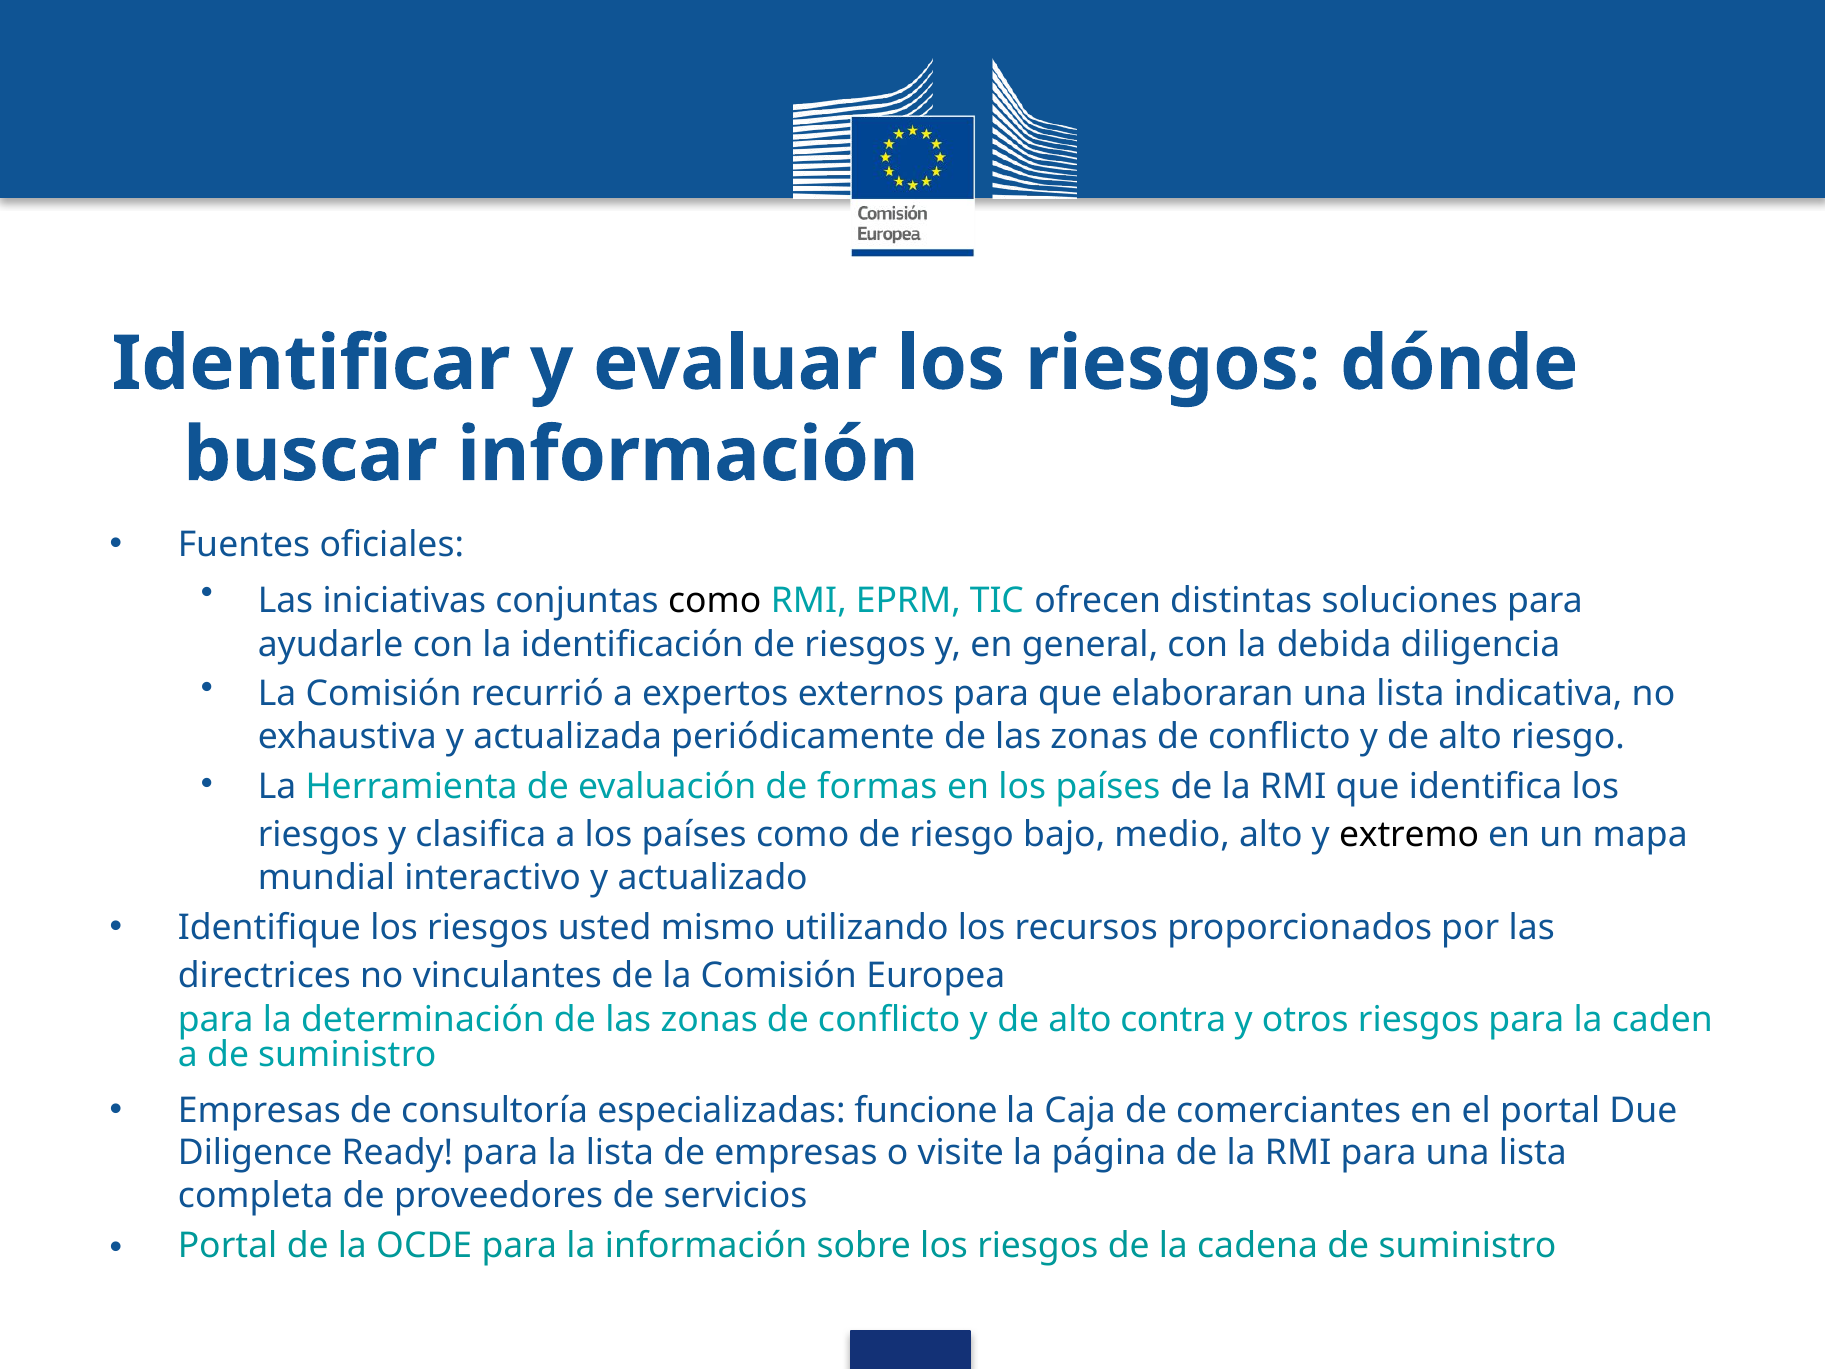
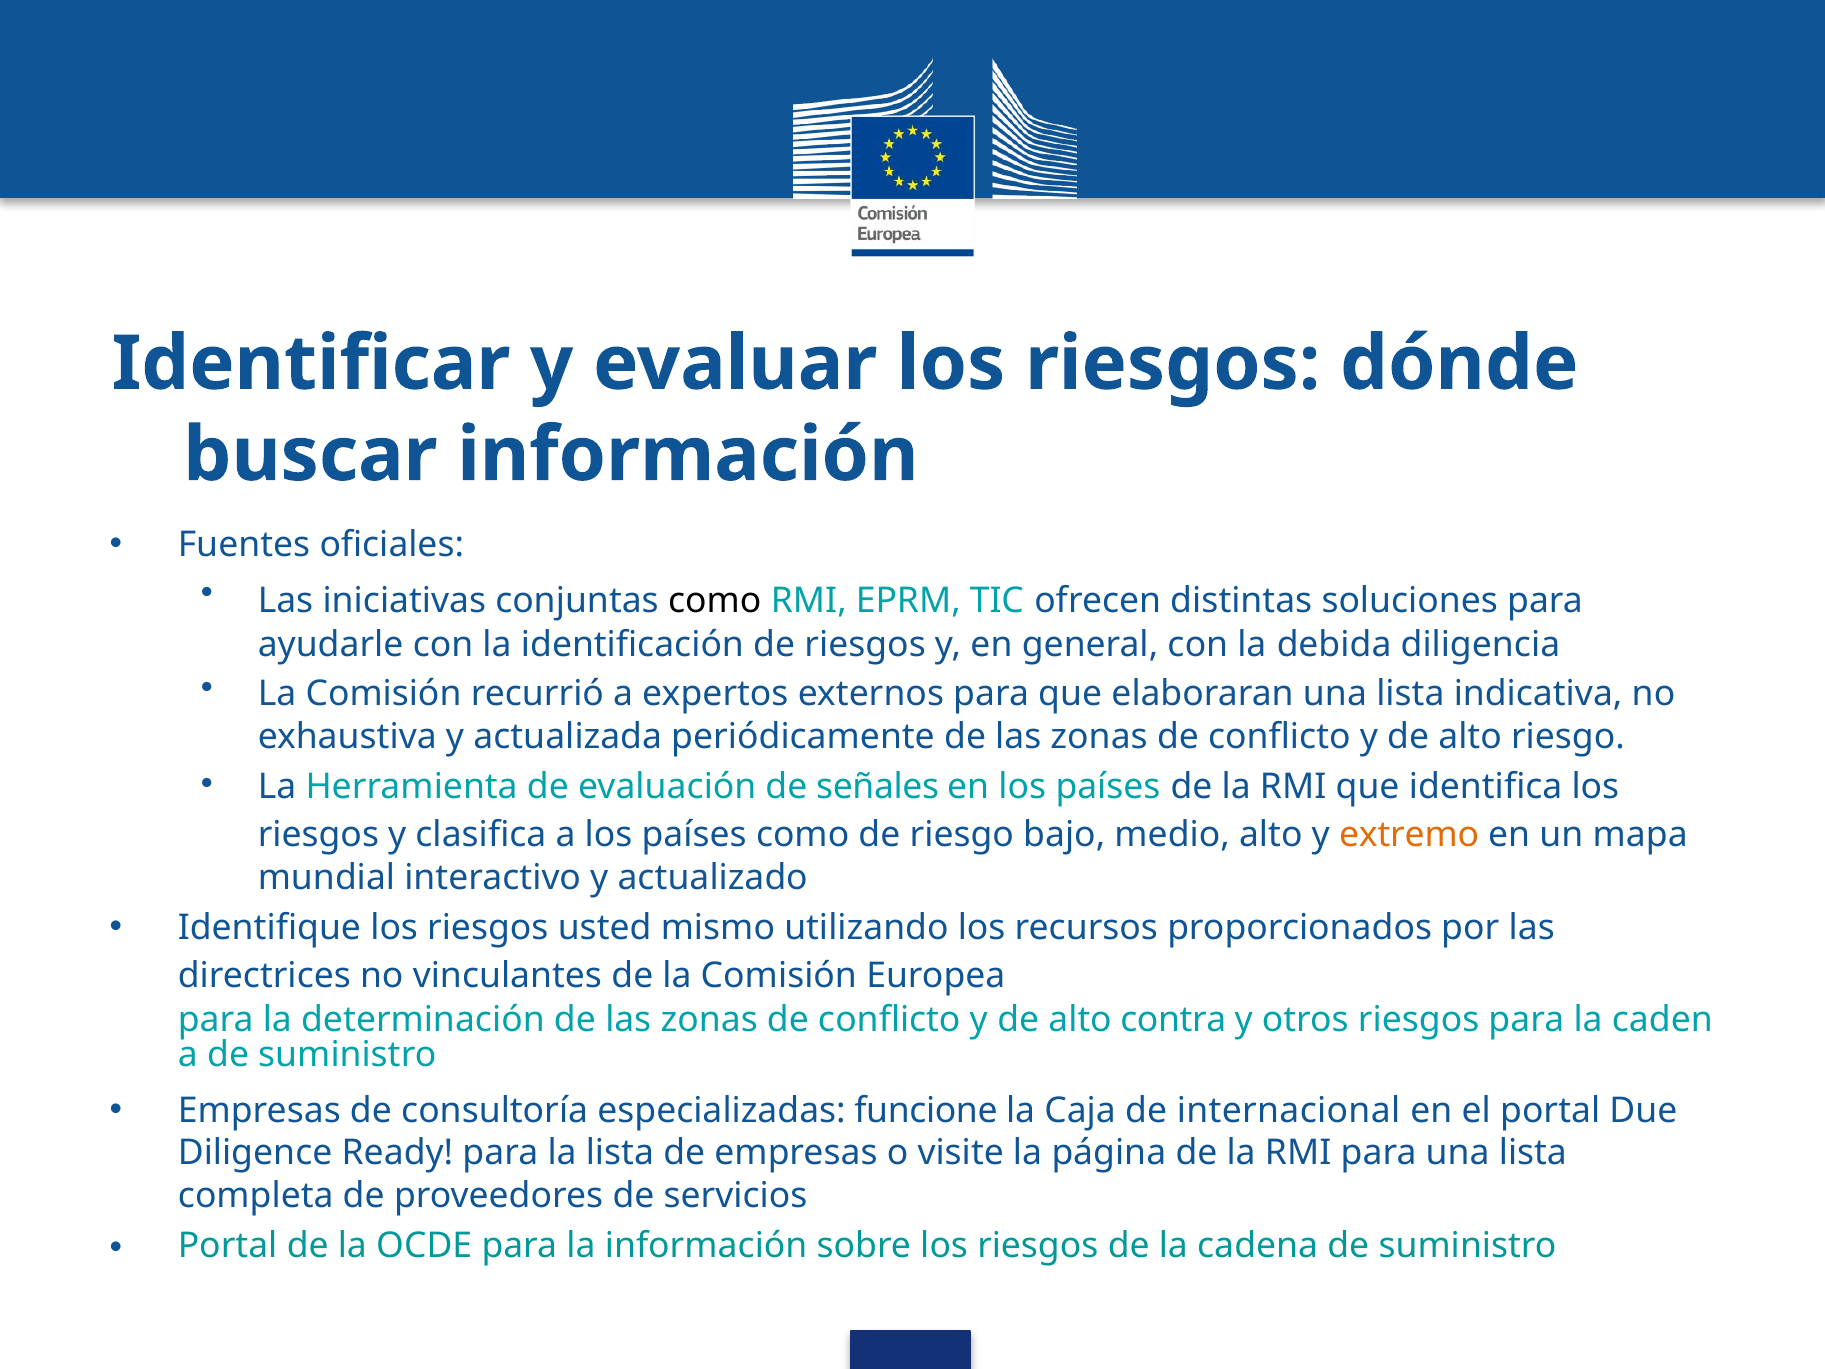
formas: formas -> señales
extremo colour: black -> orange
comerciantes: comerciantes -> internacional
